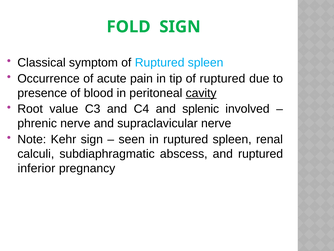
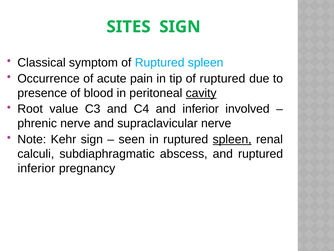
FOLD: FOLD -> SITES
and splenic: splenic -> inferior
spleen at (232, 139) underline: none -> present
